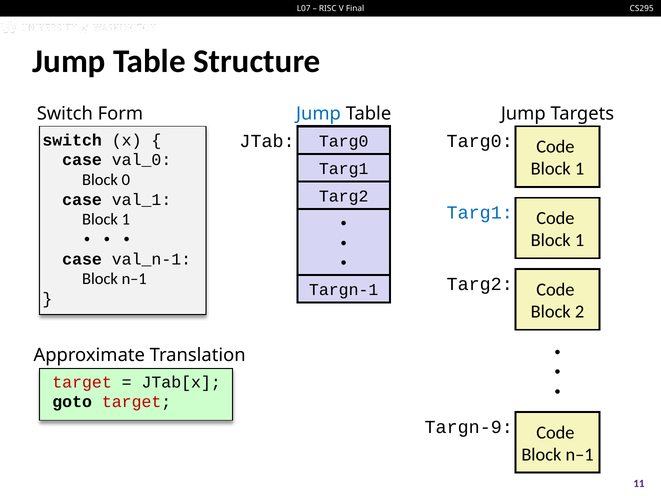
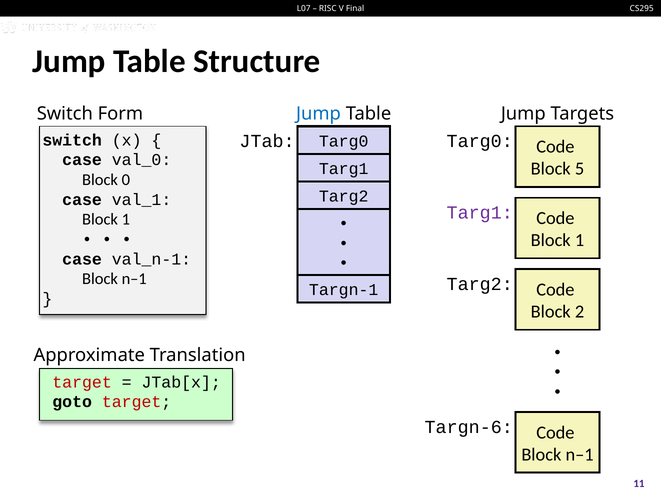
1 at (580, 169): 1 -> 5
Targ1 at (480, 213) colour: blue -> purple
Targn-9: Targn-9 -> Targn-6
